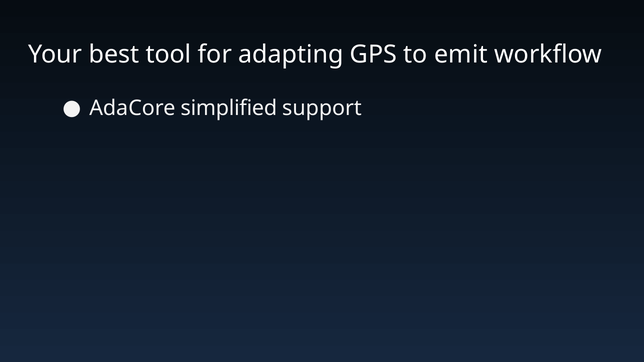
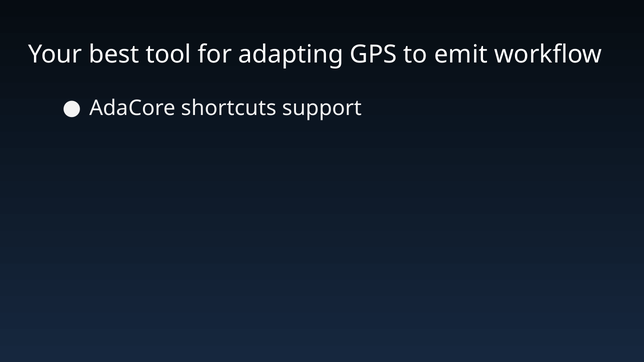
simplified: simplified -> shortcuts
